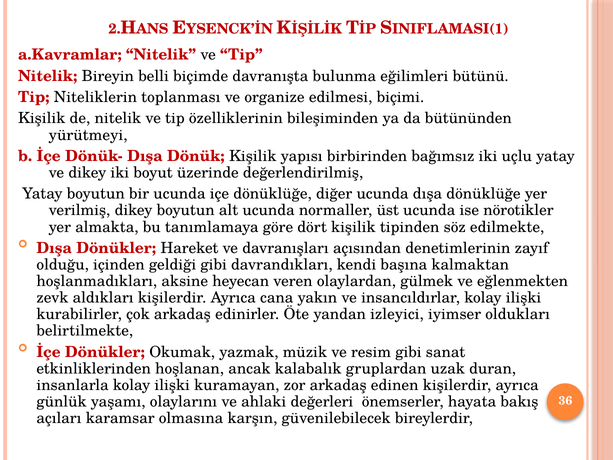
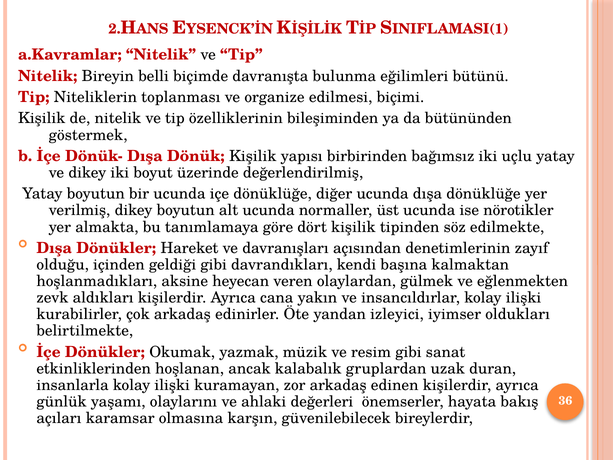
yürütmeyi: yürütmeyi -> göstermek
